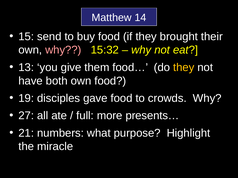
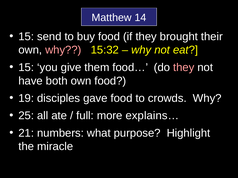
13 at (26, 68): 13 -> 15
they at (184, 68) colour: yellow -> pink
27: 27 -> 25
presents…: presents… -> explains…
